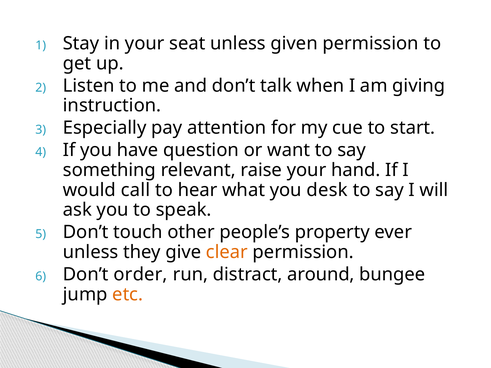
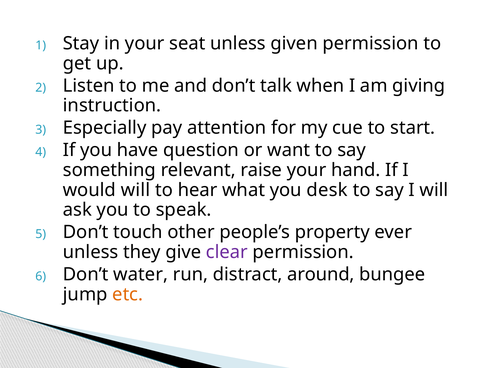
would call: call -> will
clear colour: orange -> purple
order: order -> water
